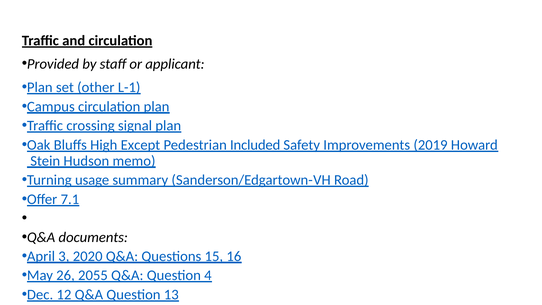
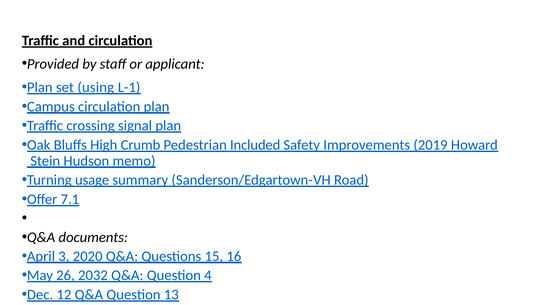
other: other -> using
Except: Except -> Crumb
2055: 2055 -> 2032
